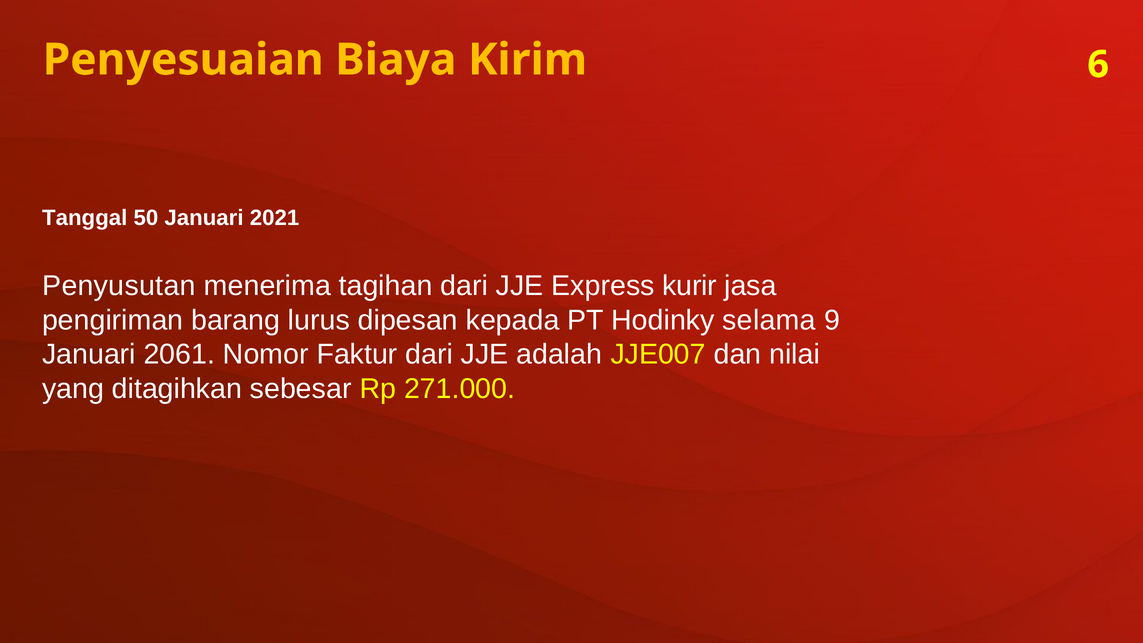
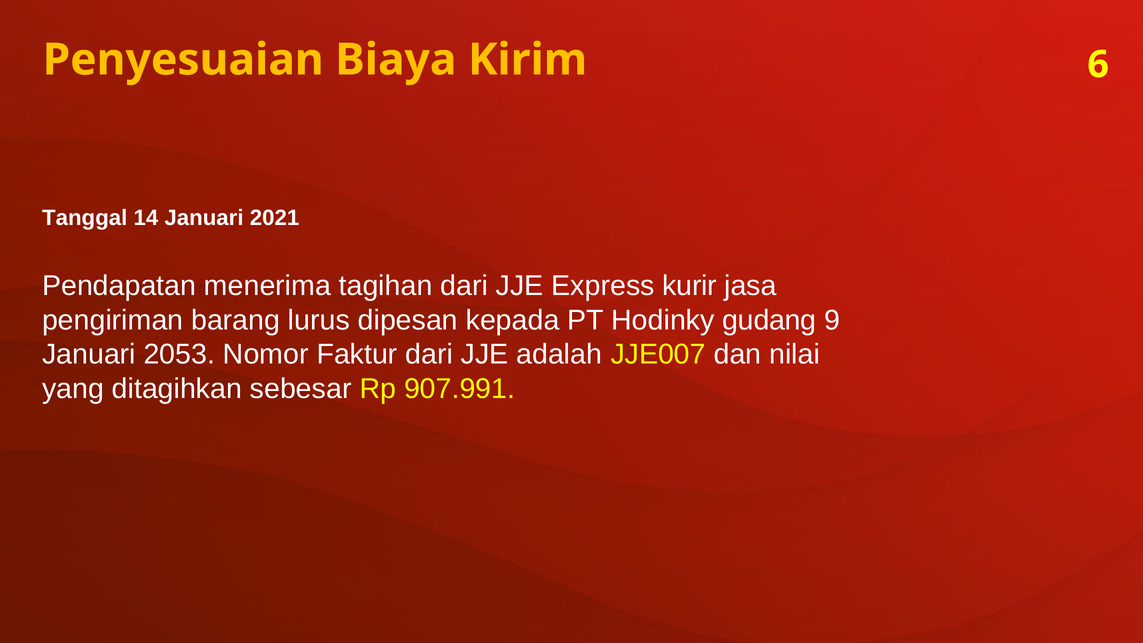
50: 50 -> 14
Penyusutan: Penyusutan -> Pendapatan
selama: selama -> gudang
2061: 2061 -> 2053
271.000: 271.000 -> 907.991
